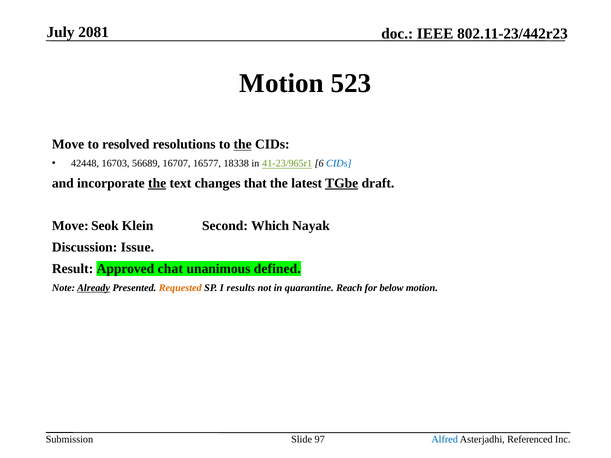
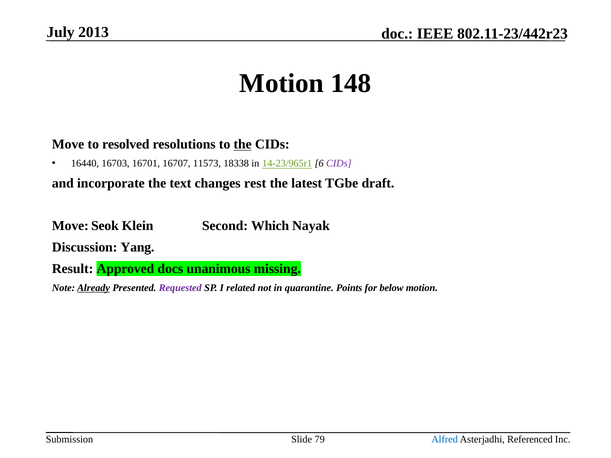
2081: 2081 -> 2013
523: 523 -> 148
42448: 42448 -> 16440
56689: 56689 -> 16701
16577: 16577 -> 11573
41-23/965r1: 41-23/965r1 -> 14-23/965r1
CIDs at (339, 164) colour: blue -> purple
the at (157, 183) underline: present -> none
that: that -> rest
TGbe underline: present -> none
Issue: Issue -> Yang
chat: chat -> docs
defined: defined -> missing
Requested colour: orange -> purple
results: results -> related
Reach: Reach -> Points
97: 97 -> 79
